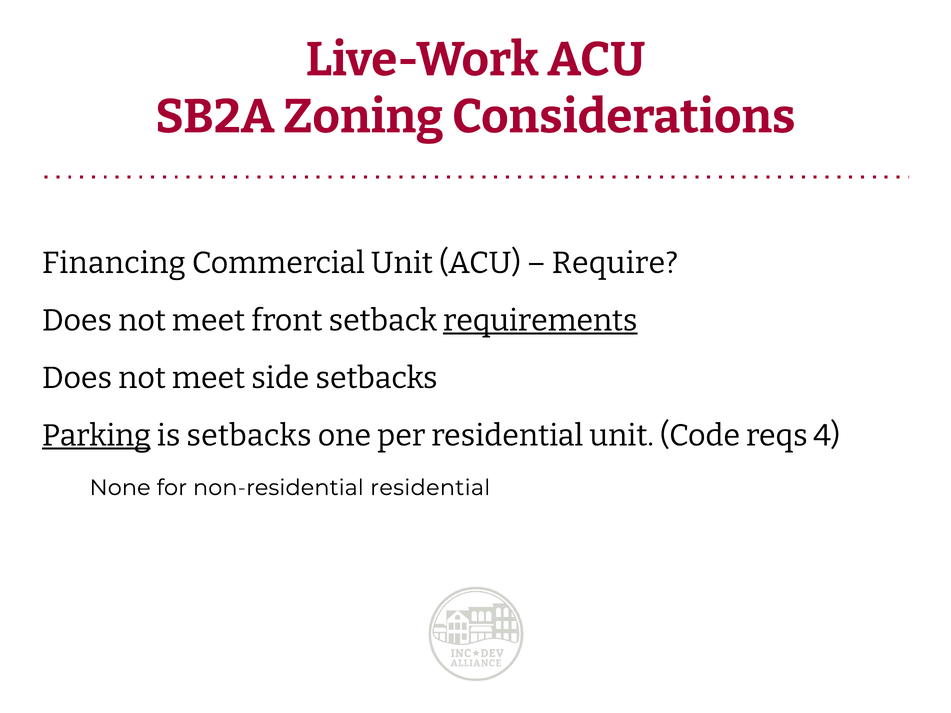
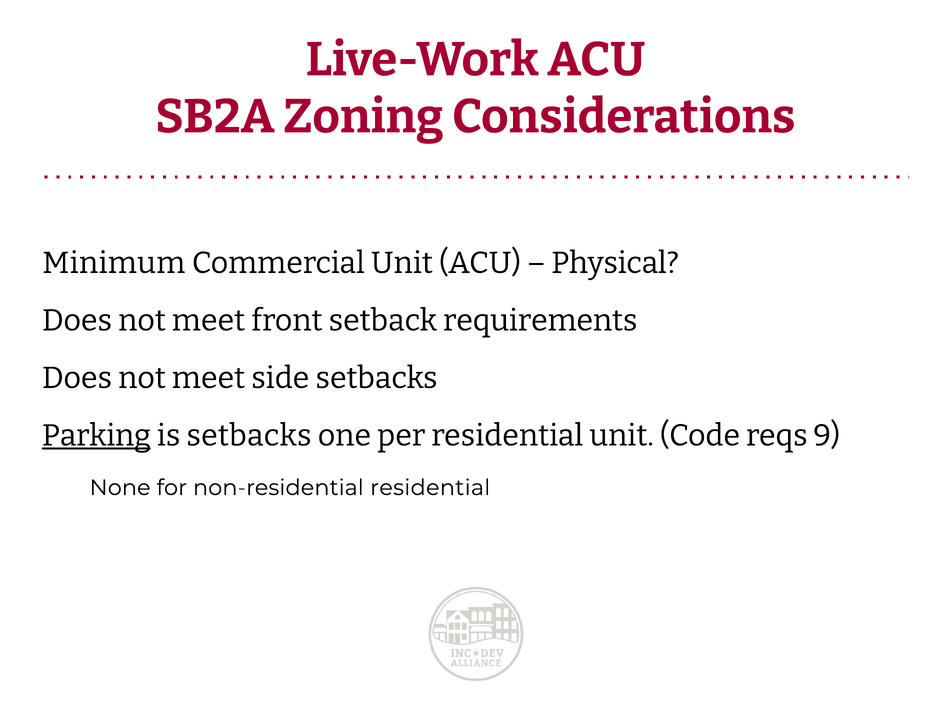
Financing: Financing -> Minimum
Require: Require -> Physical
requirements underline: present -> none
4: 4 -> 9
